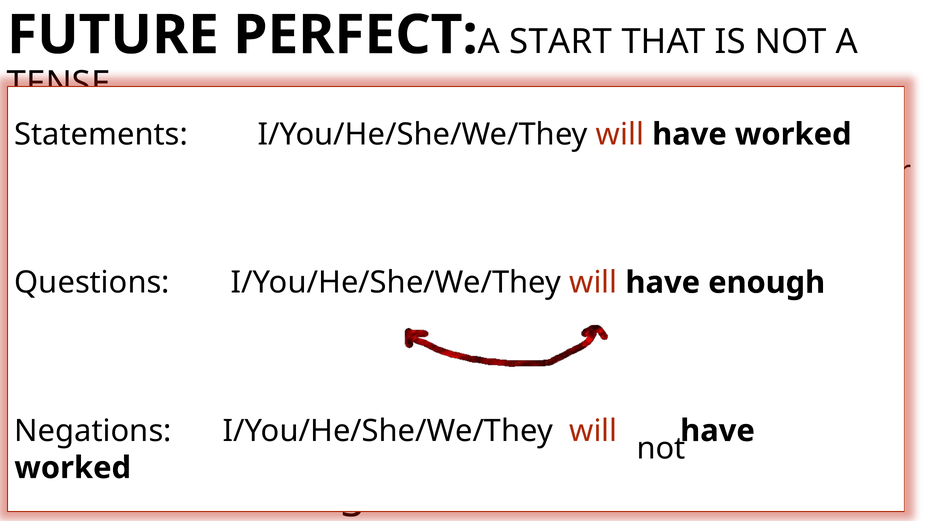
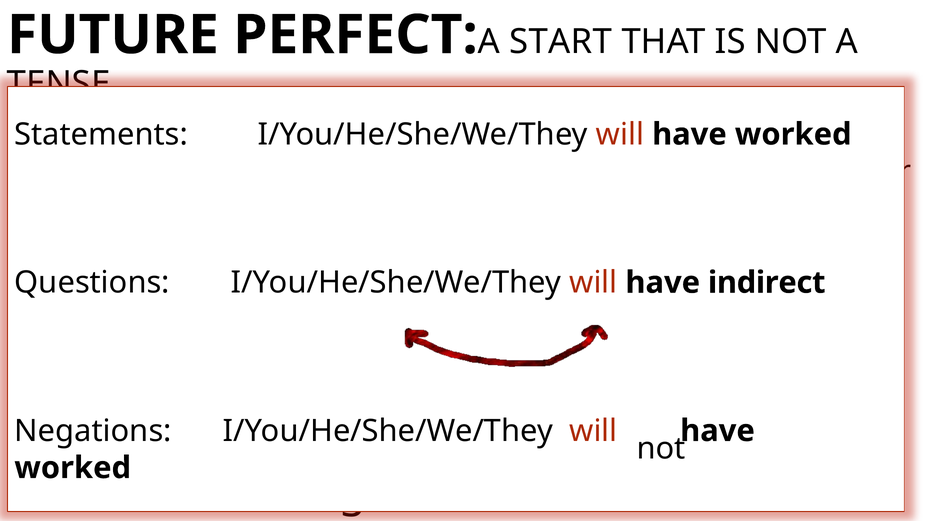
enough: enough -> indirect
